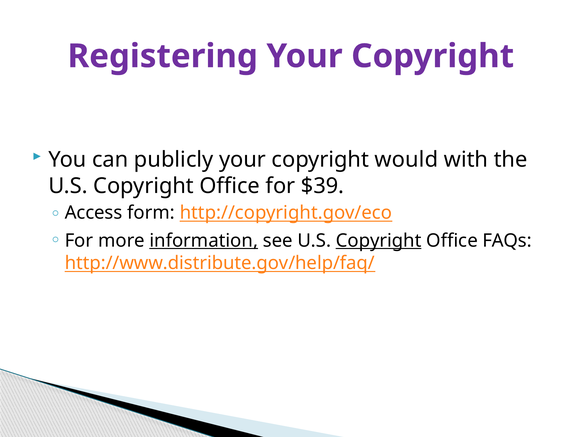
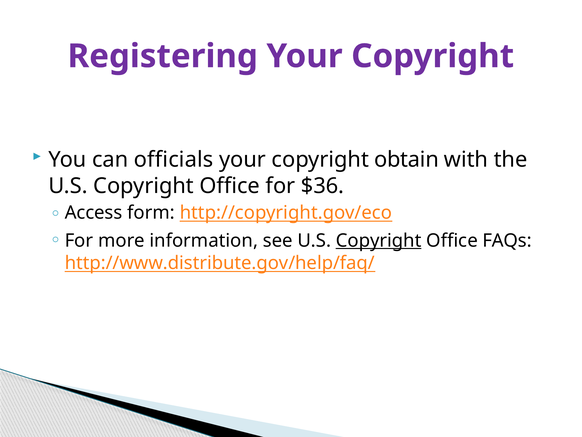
publicly: publicly -> officials
would: would -> obtain
$39: $39 -> $36
information underline: present -> none
